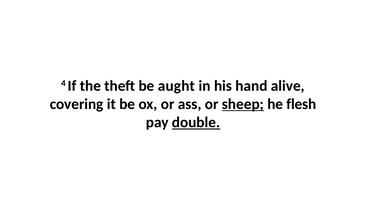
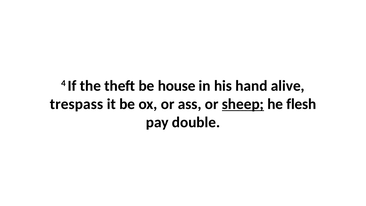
aught: aught -> house
covering: covering -> trespass
double underline: present -> none
